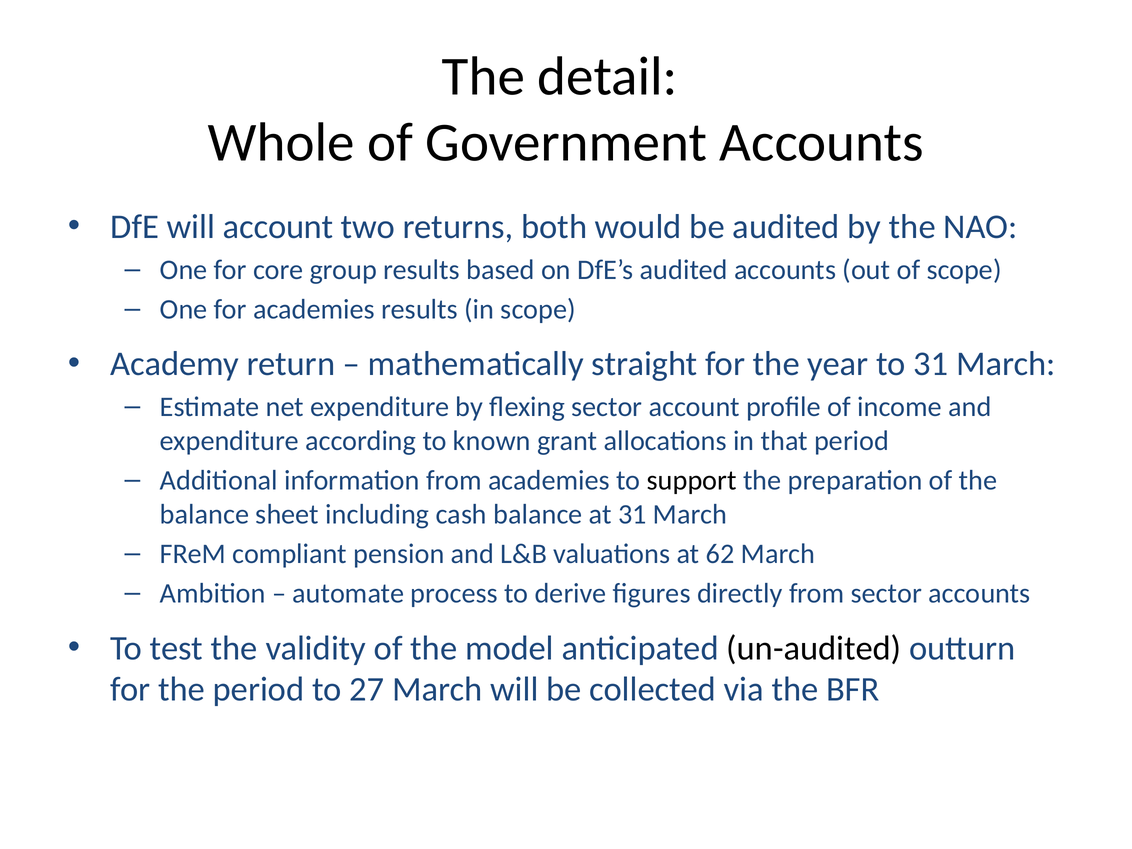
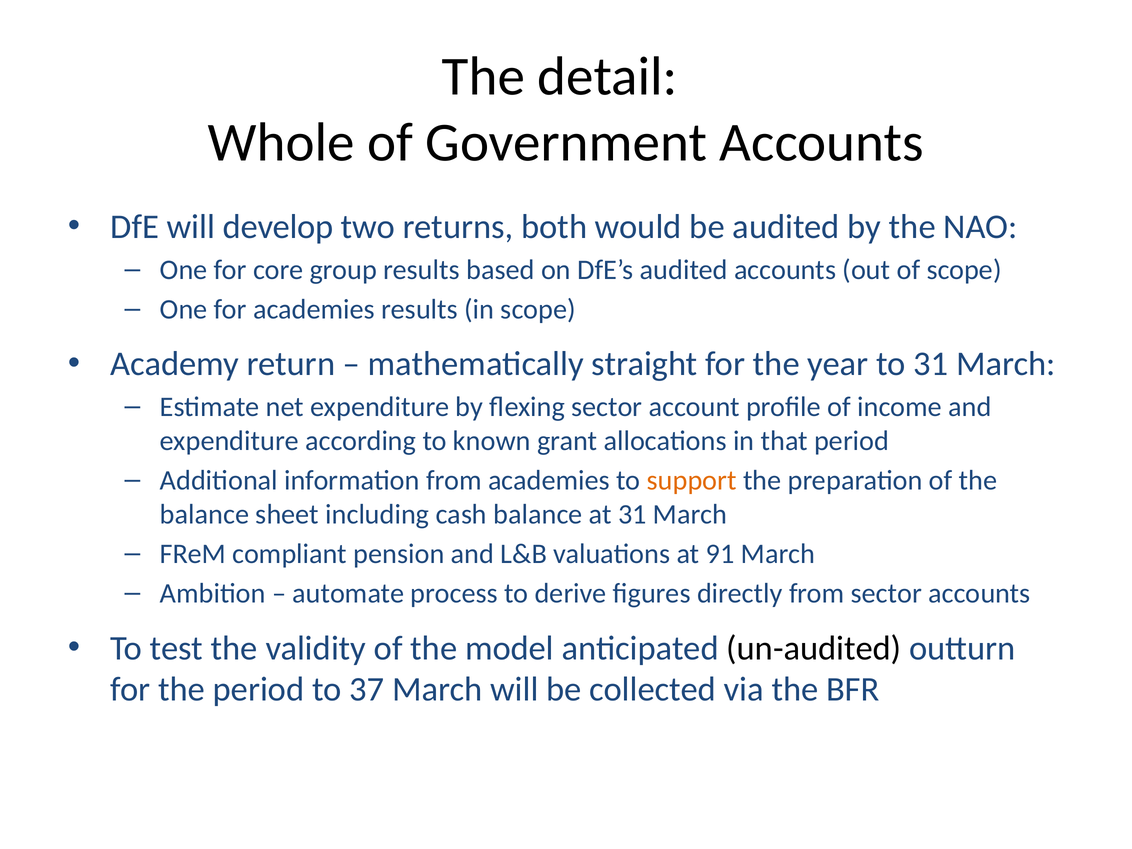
will account: account -> develop
support colour: black -> orange
62: 62 -> 91
27: 27 -> 37
